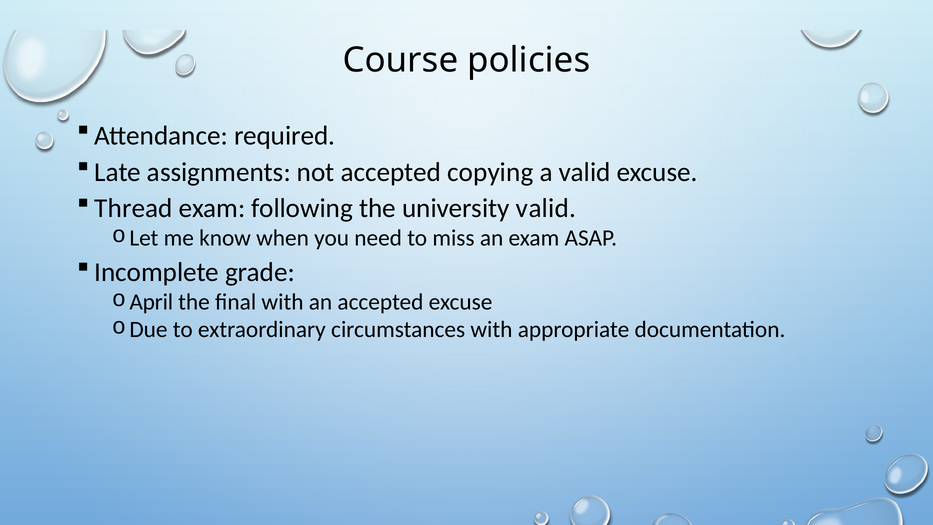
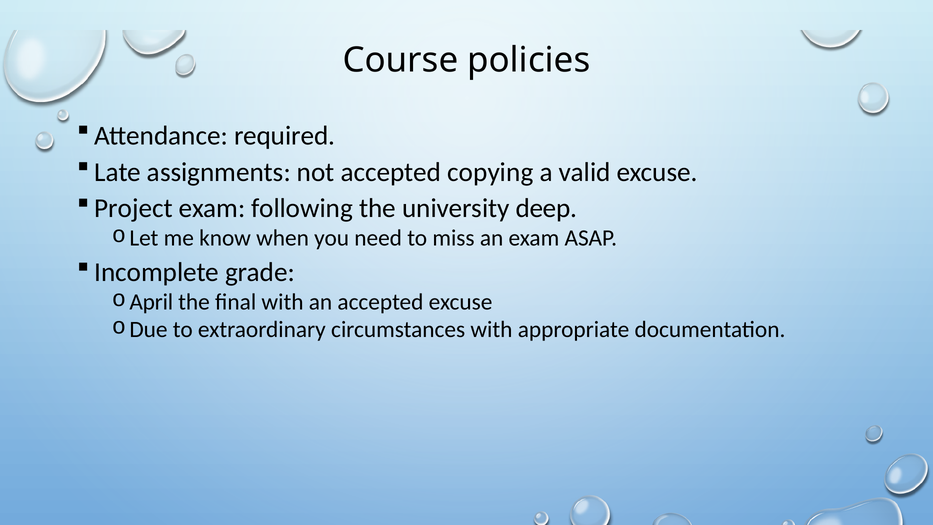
Thread: Thread -> Project
university valid: valid -> deep
